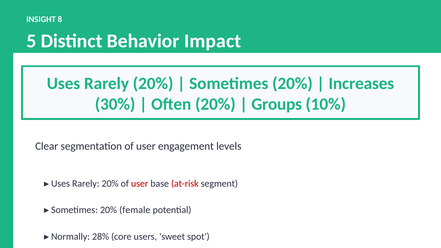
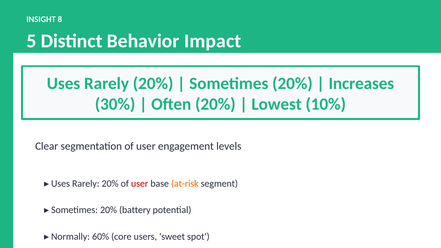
Groups: Groups -> Lowest
at-risk colour: red -> orange
female: female -> battery
28%: 28% -> 60%
